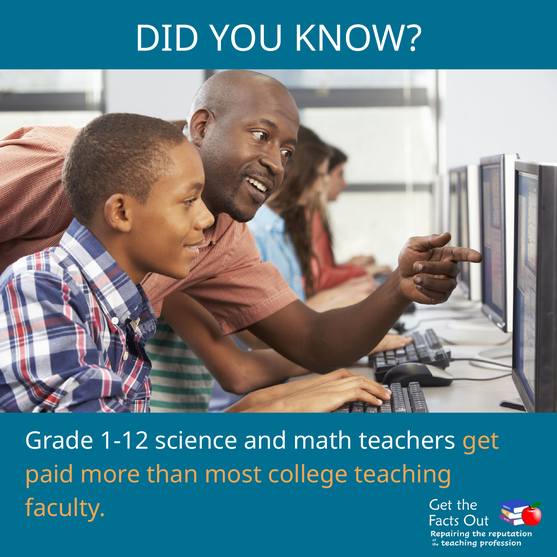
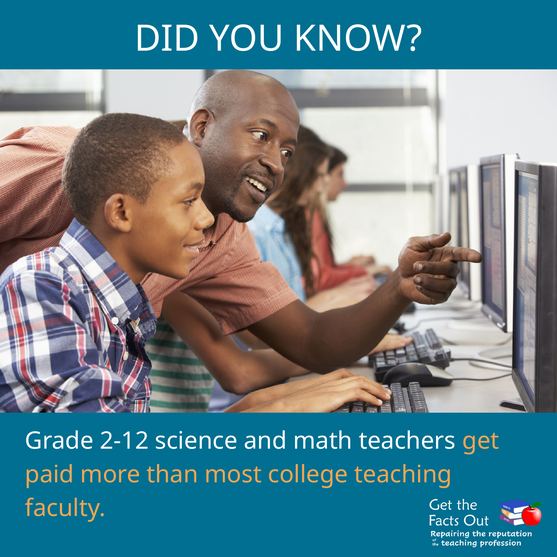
1-12: 1-12 -> 2-12
